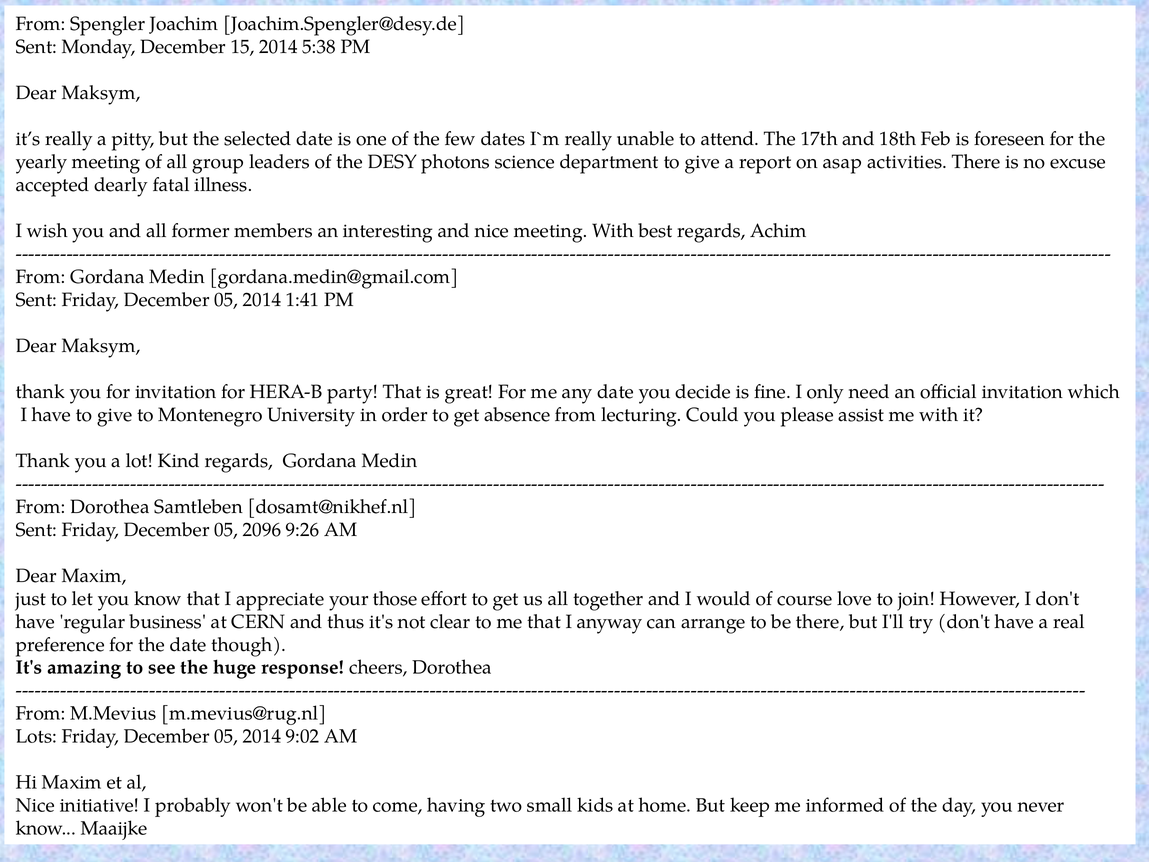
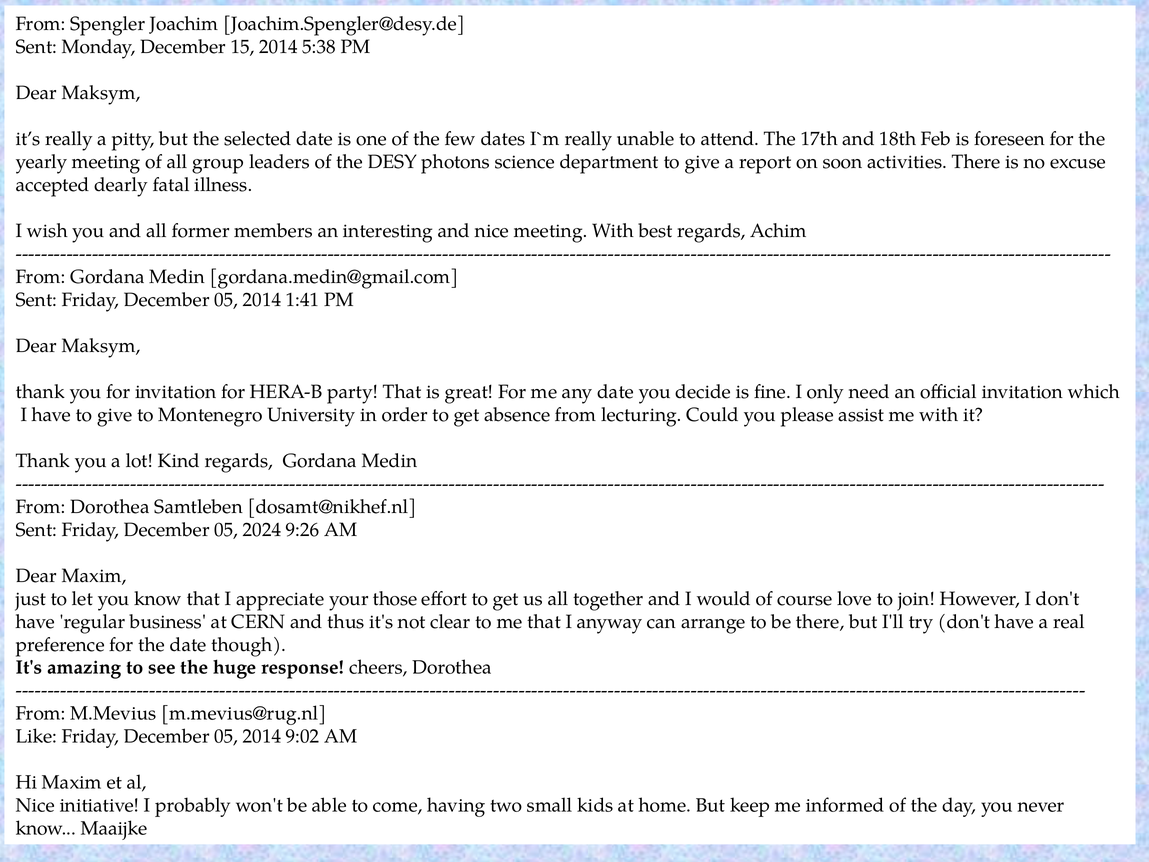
asap: asap -> soon
2096: 2096 -> 2024
Lots: Lots -> Like
